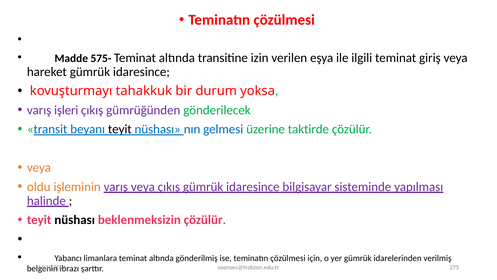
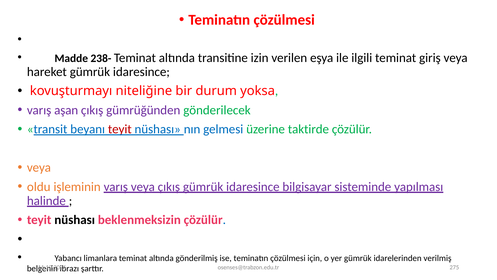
575-: 575- -> 238-
tahakkuk: tahakkuk -> niteliğine
işleri: işleri -> aşan
teyit at (120, 129) colour: black -> red
